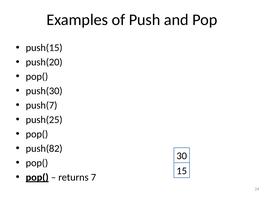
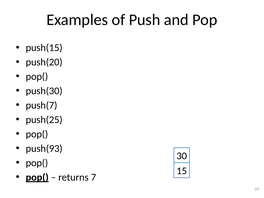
push(82: push(82 -> push(93
